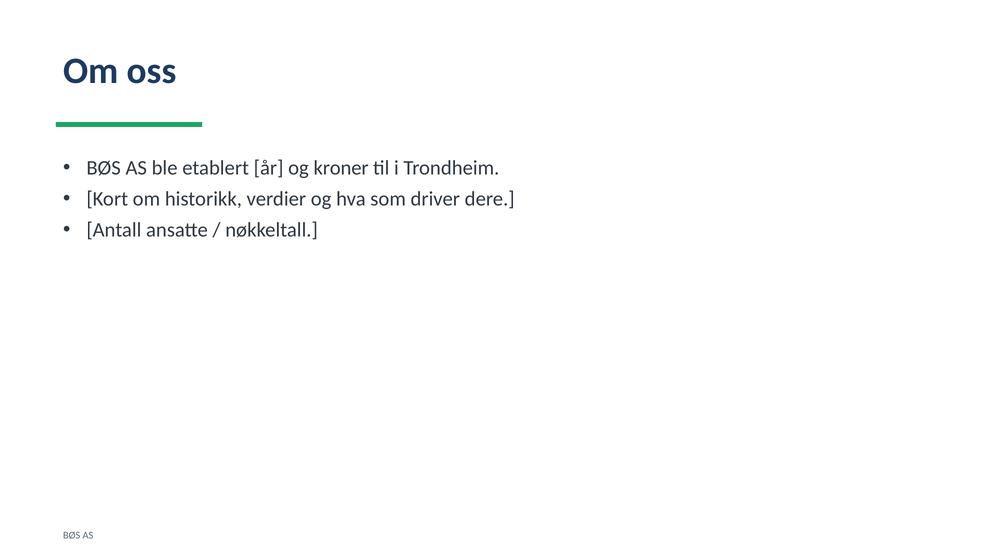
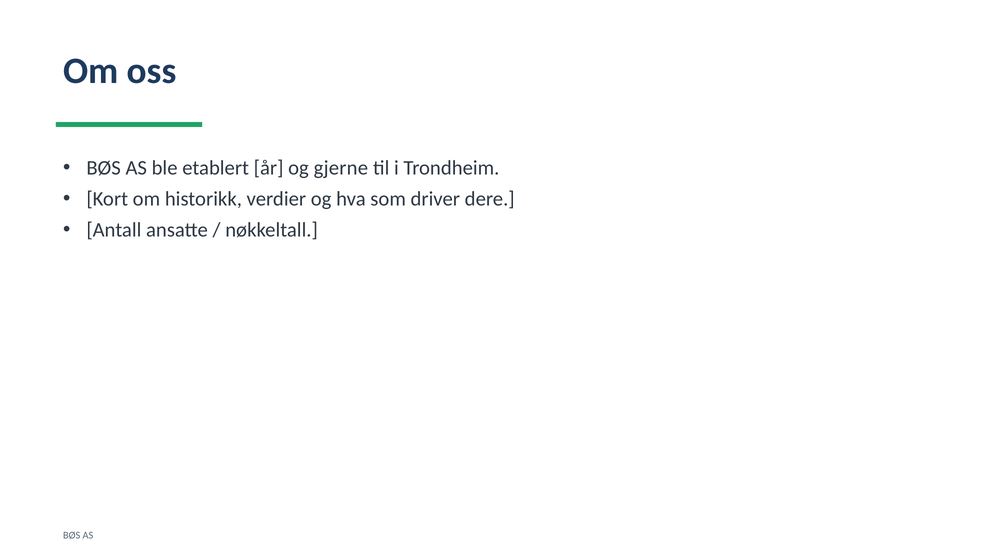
kroner: kroner -> gjerne
